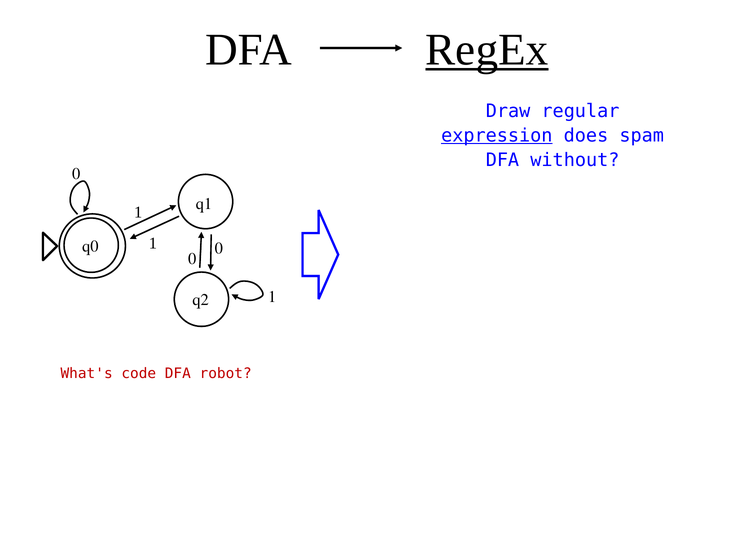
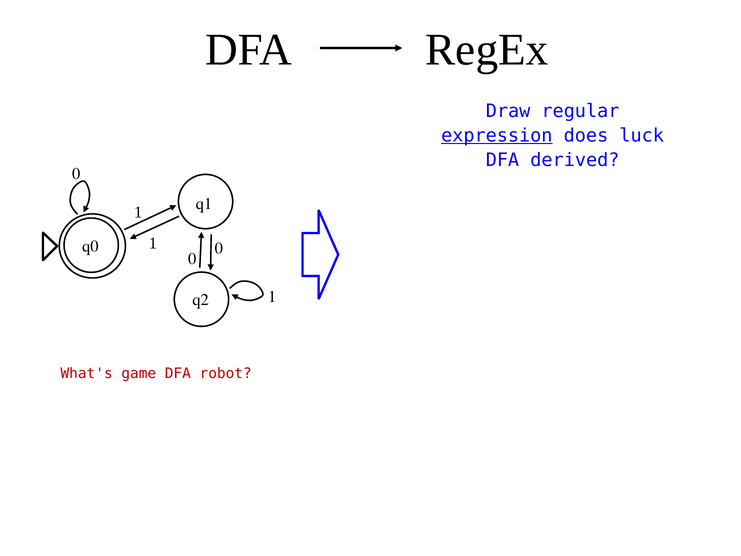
RegEx underline: present -> none
spam: spam -> luck
without: without -> derived
code: code -> game
